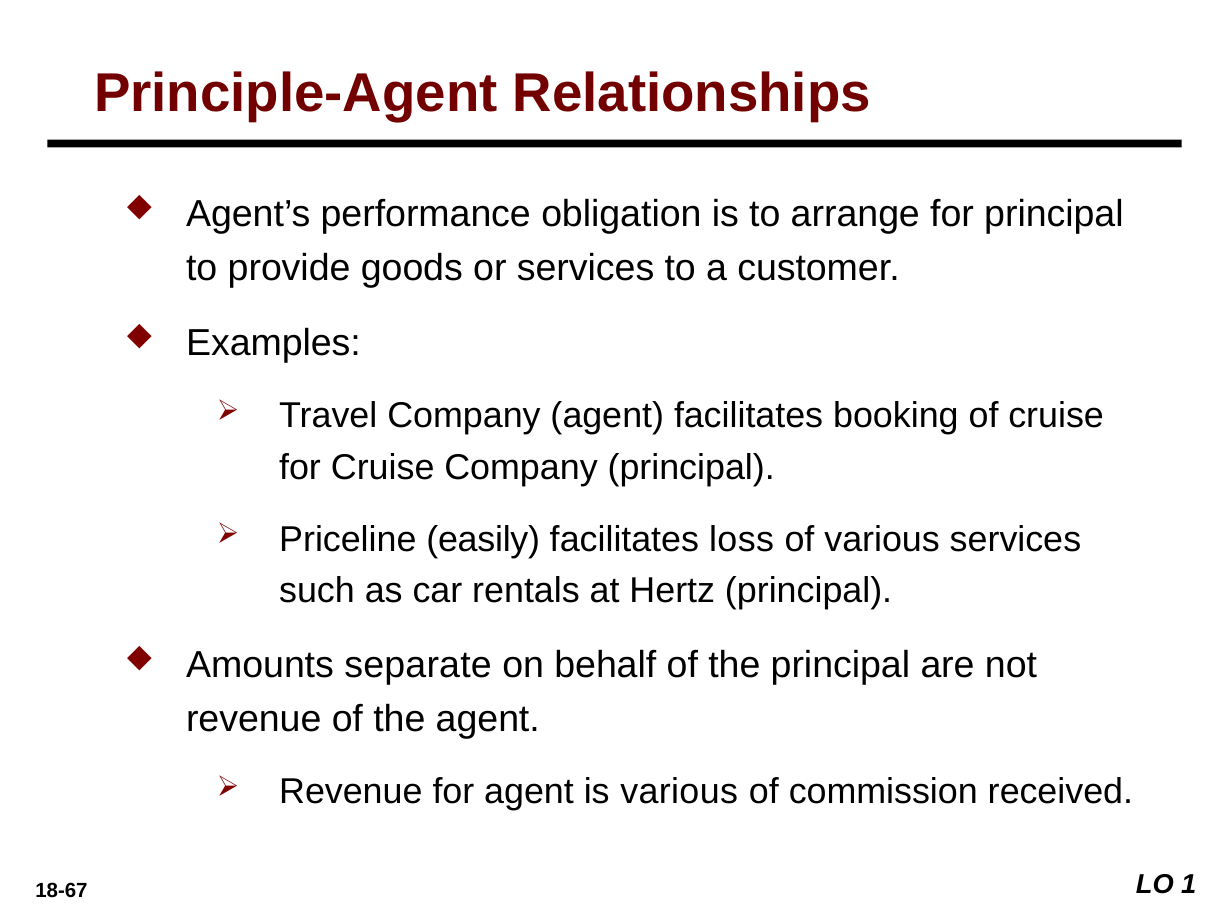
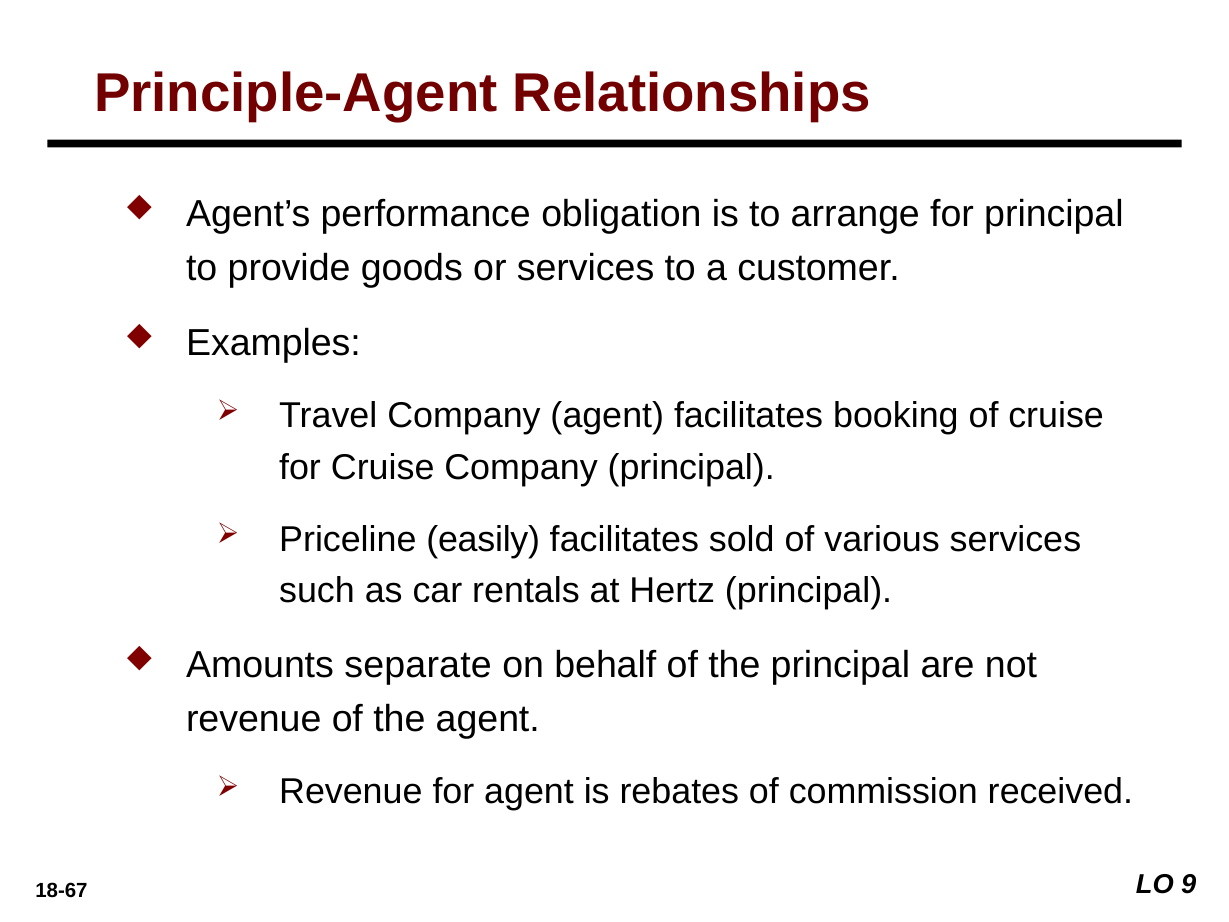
loss: loss -> sold
is various: various -> rebates
1: 1 -> 9
